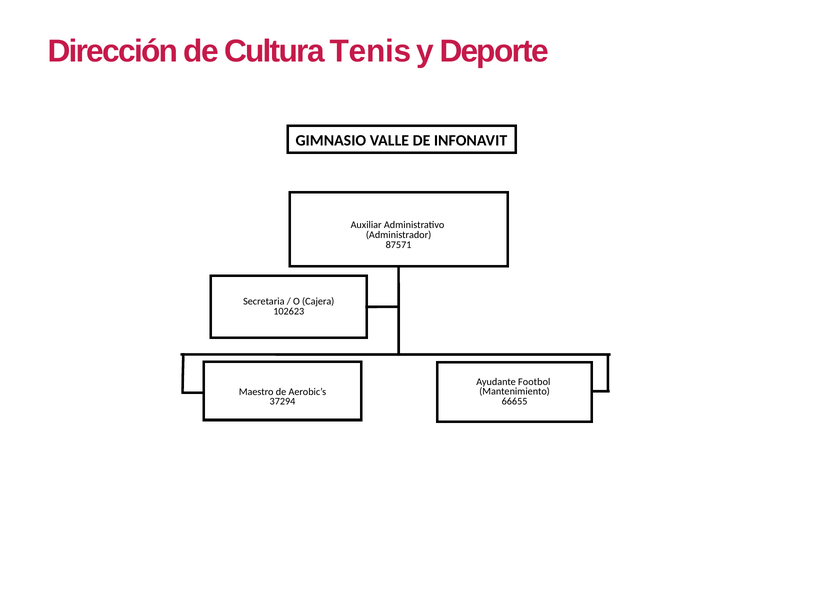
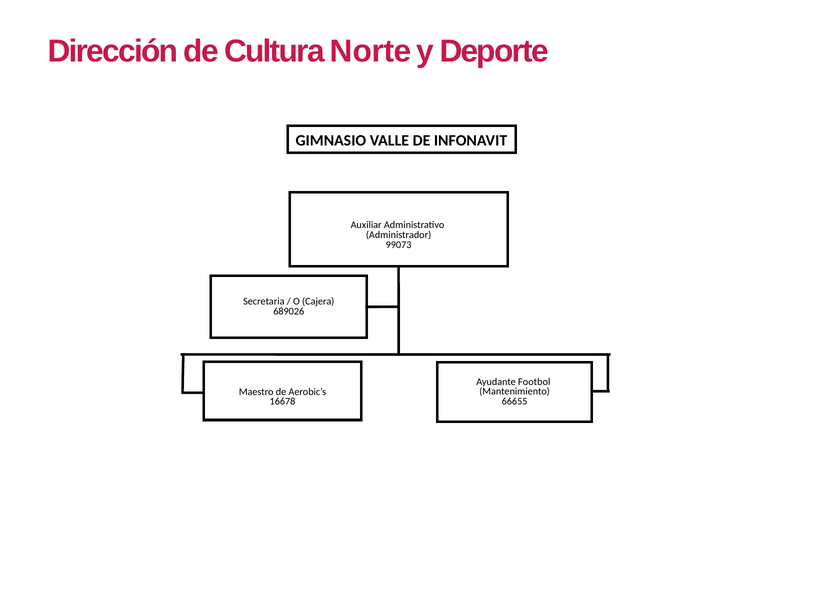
Tenis: Tenis -> Norte
87571: 87571 -> 99073
102623: 102623 -> 689026
37294: 37294 -> 16678
